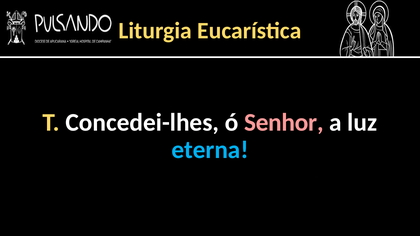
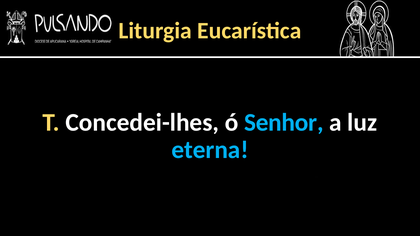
Senhor colour: pink -> light blue
